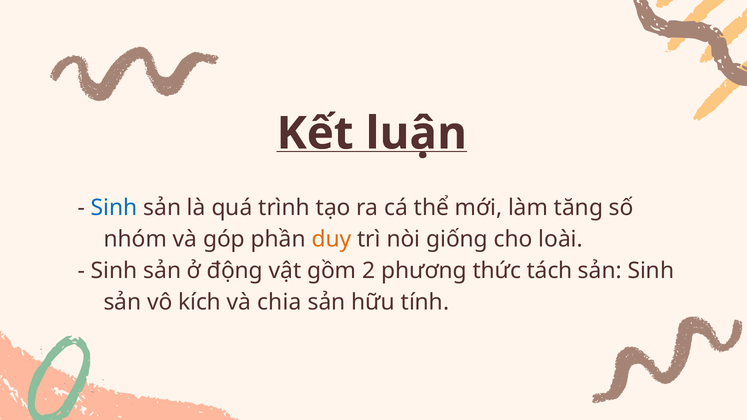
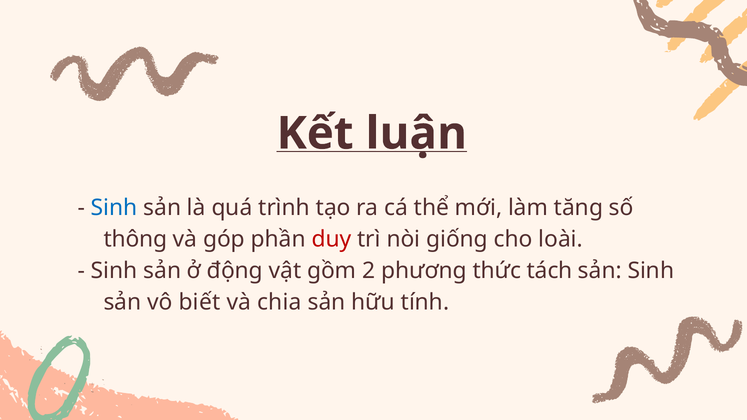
nhóm: nhóm -> thông
duy colour: orange -> red
kích: kích -> biết
